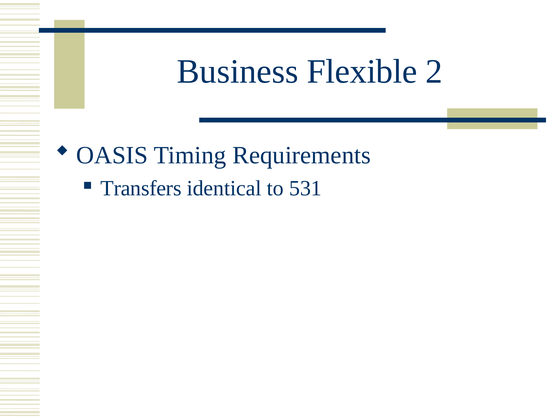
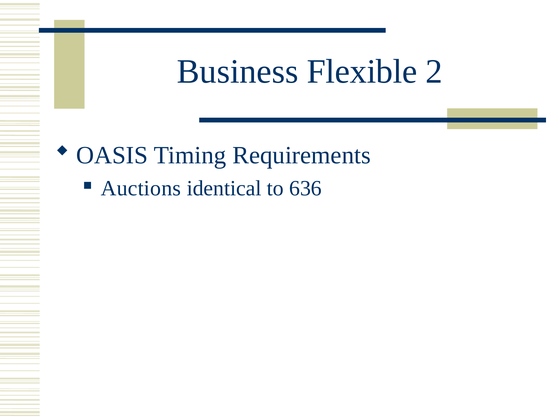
Transfers: Transfers -> Auctions
531: 531 -> 636
